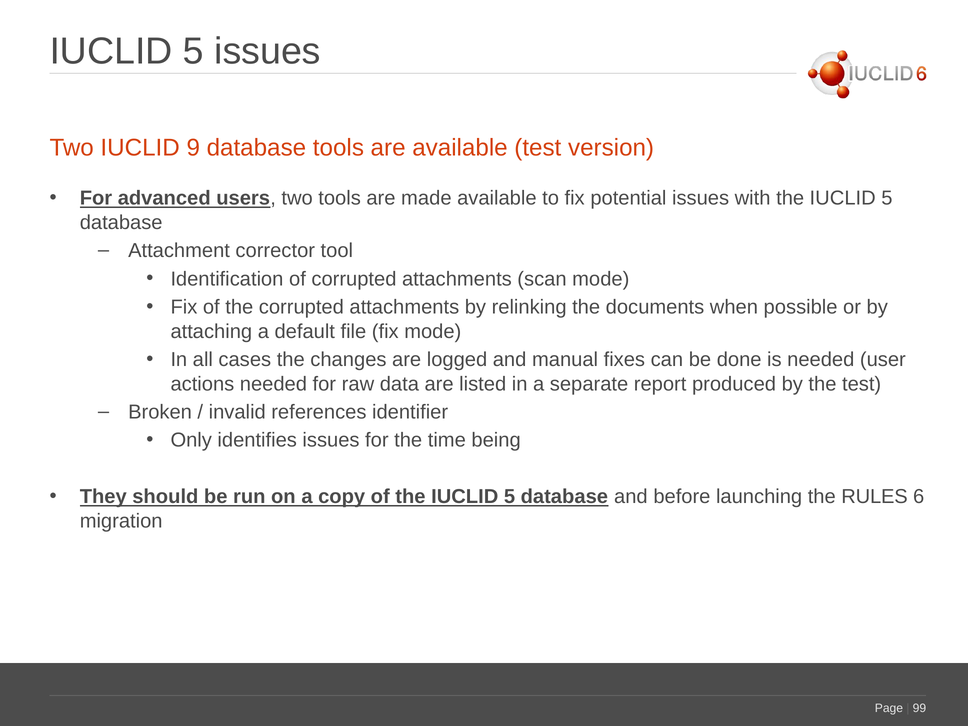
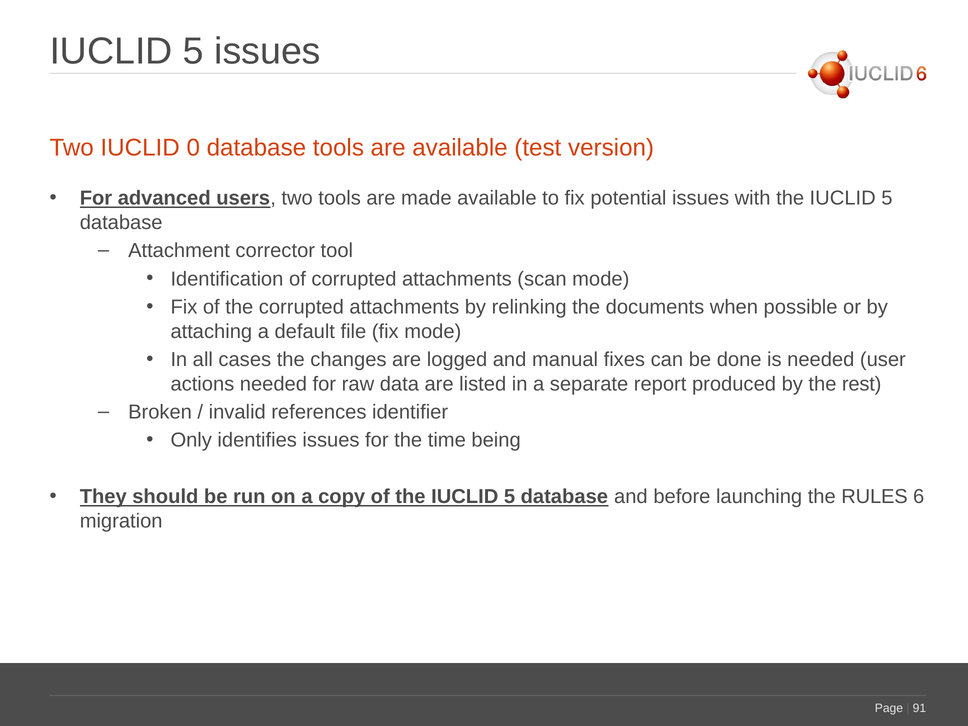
9: 9 -> 0
the test: test -> rest
99: 99 -> 91
